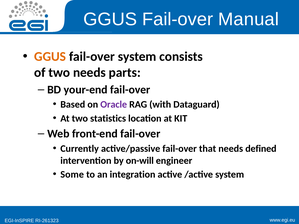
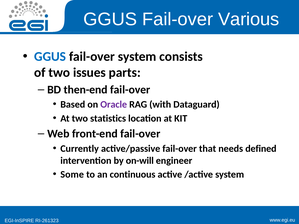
Manual: Manual -> Various
GGUS at (50, 57) colour: orange -> blue
two needs: needs -> issues
your-end: your-end -> then-end
integration: integration -> continuous
